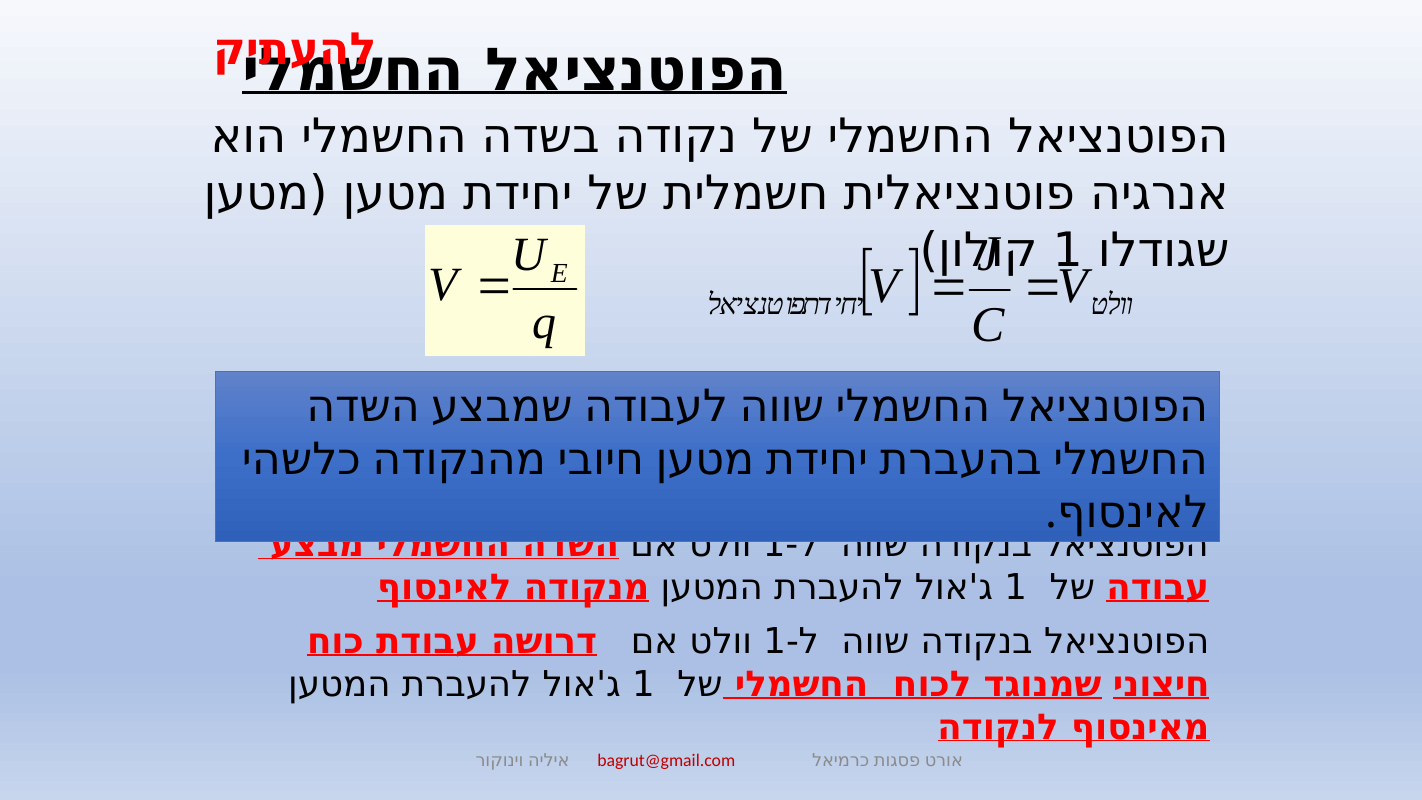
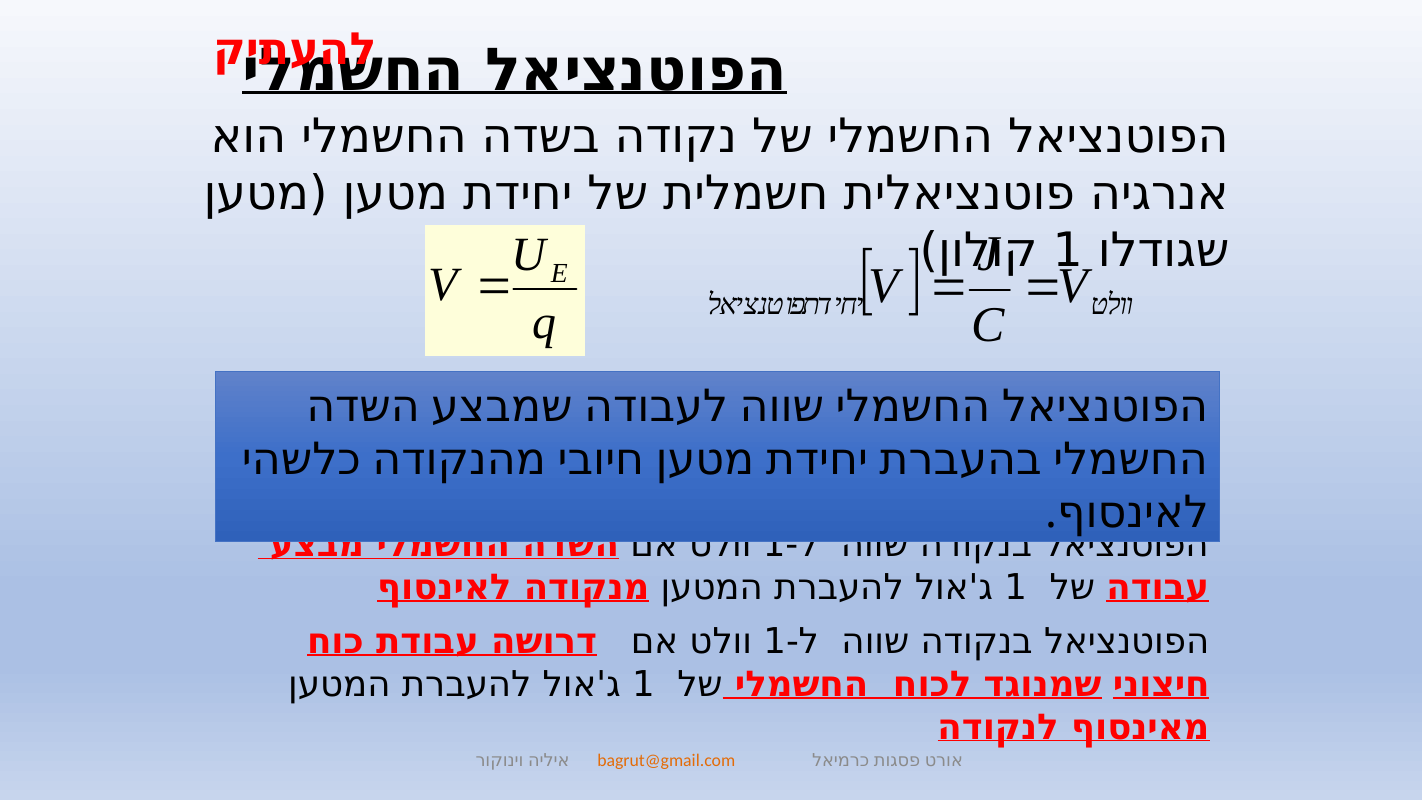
bagrut@gmail.com colour: red -> orange
